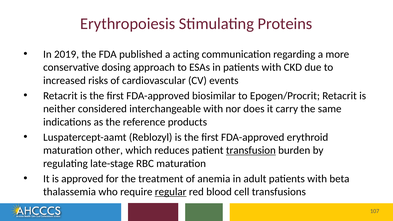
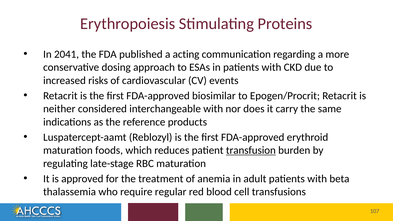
2019: 2019 -> 2041
other: other -> foods
regular underline: present -> none
